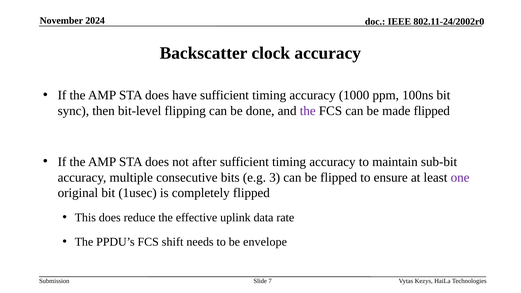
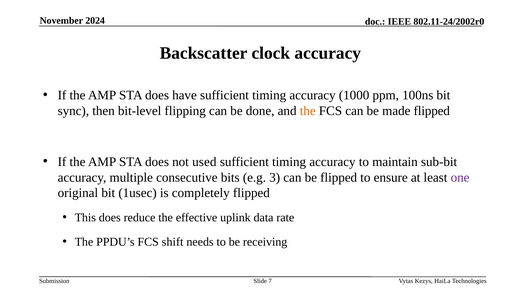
the at (308, 111) colour: purple -> orange
after: after -> used
envelope: envelope -> receiving
